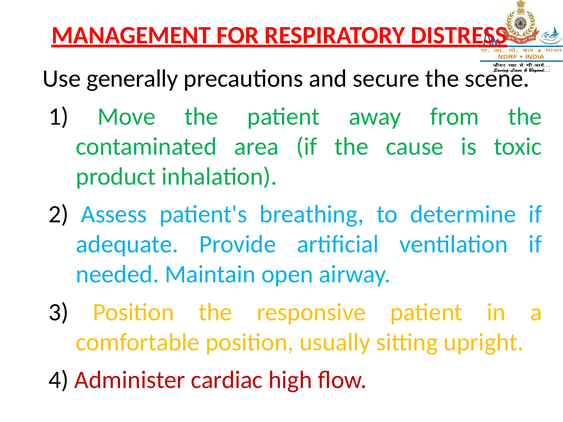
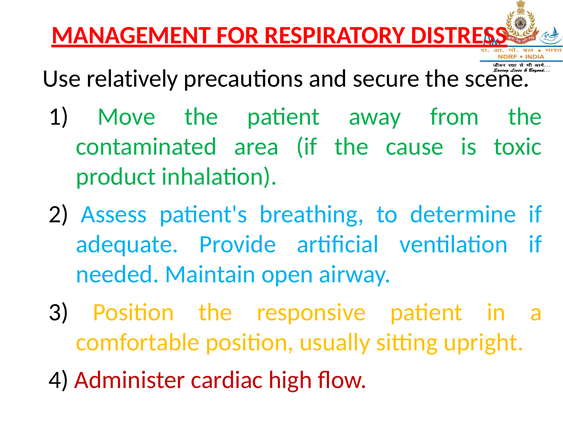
generally: generally -> relatively
